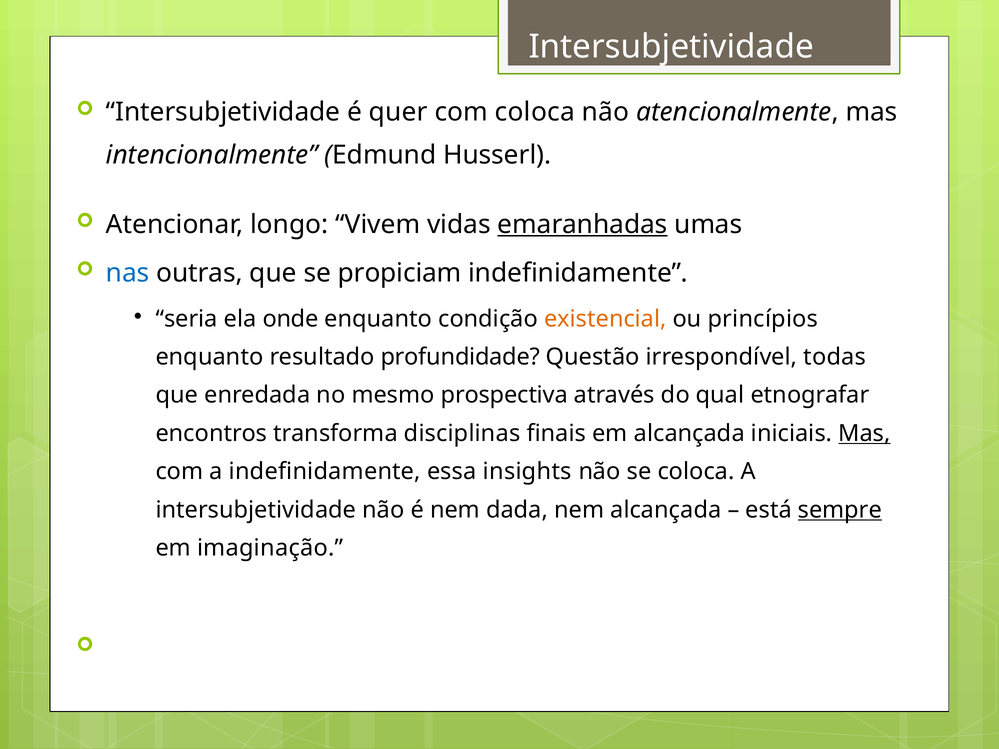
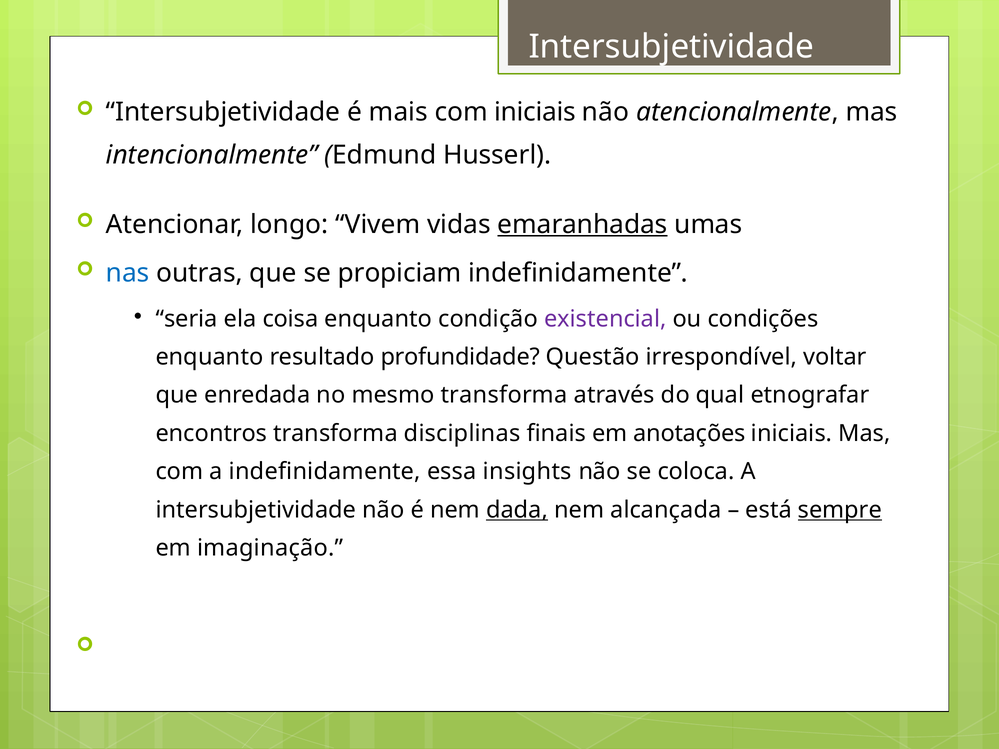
quer: quer -> mais
com coloca: coloca -> iniciais
onde: onde -> coisa
existencial colour: orange -> purple
princípios: princípios -> condições
todas: todas -> voltar
mesmo prospectiva: prospectiva -> transforma
em alcançada: alcançada -> anotações
Mas at (864, 434) underline: present -> none
dada underline: none -> present
